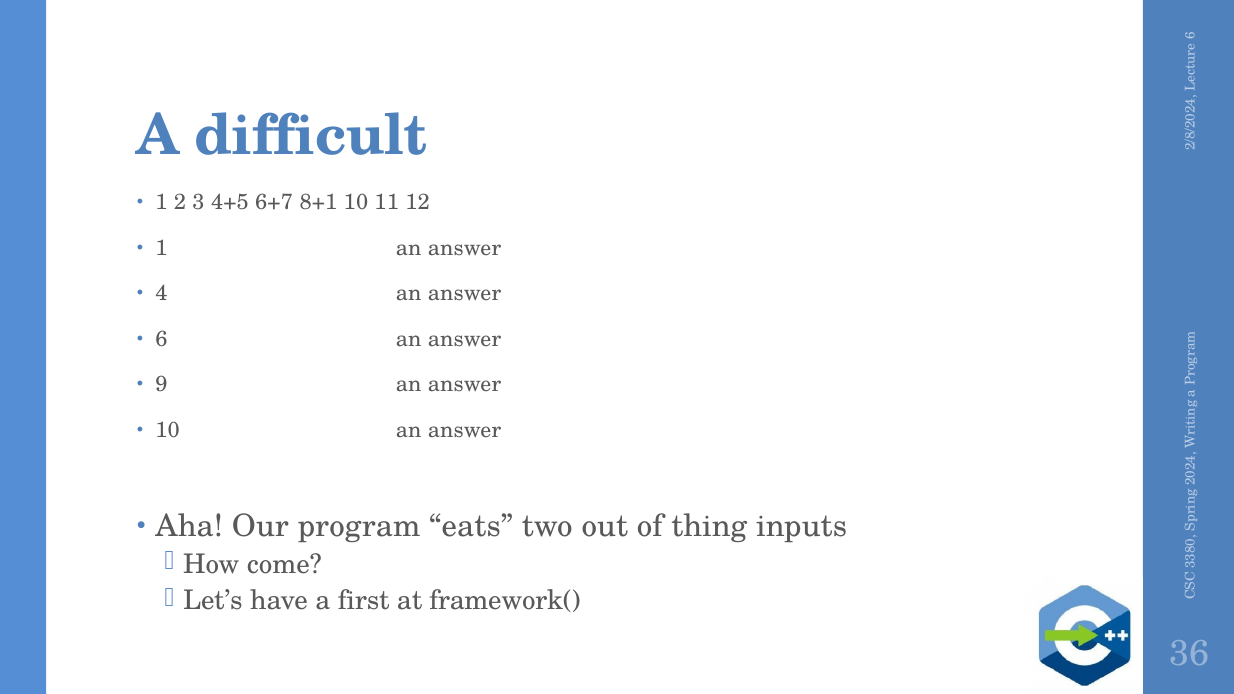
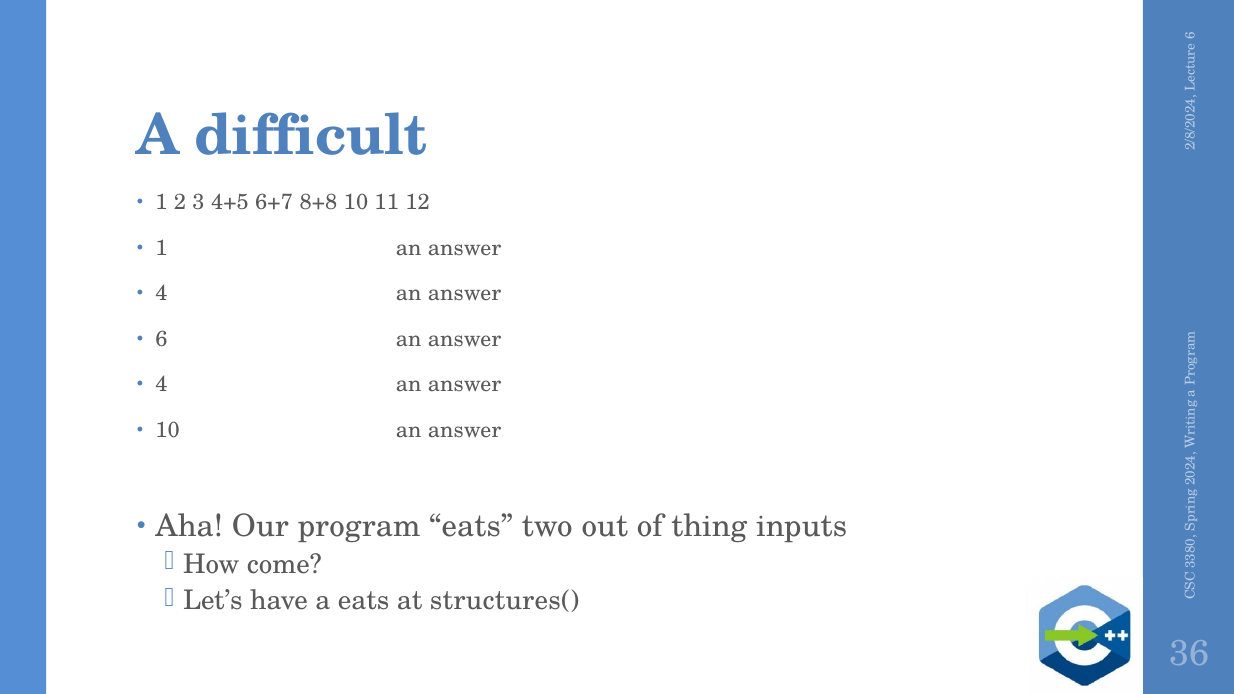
8+1: 8+1 -> 8+8
9 at (162, 384): 9 -> 4
a first: first -> eats
framework(: framework( -> structures(
